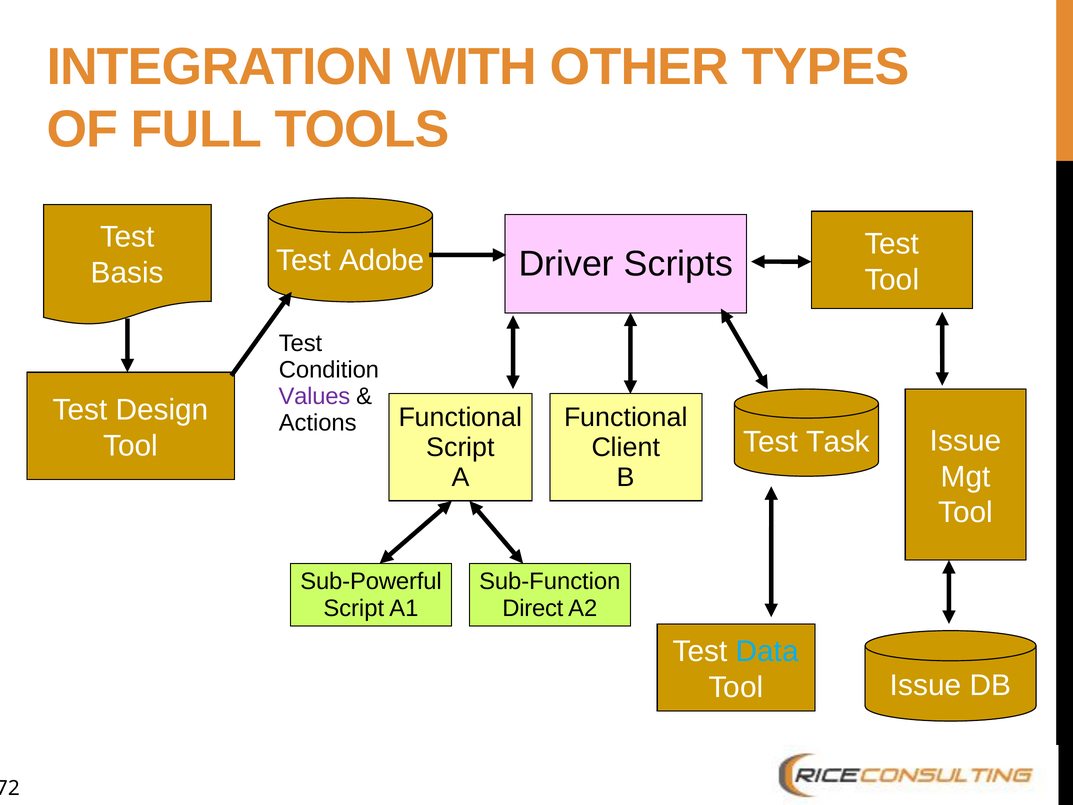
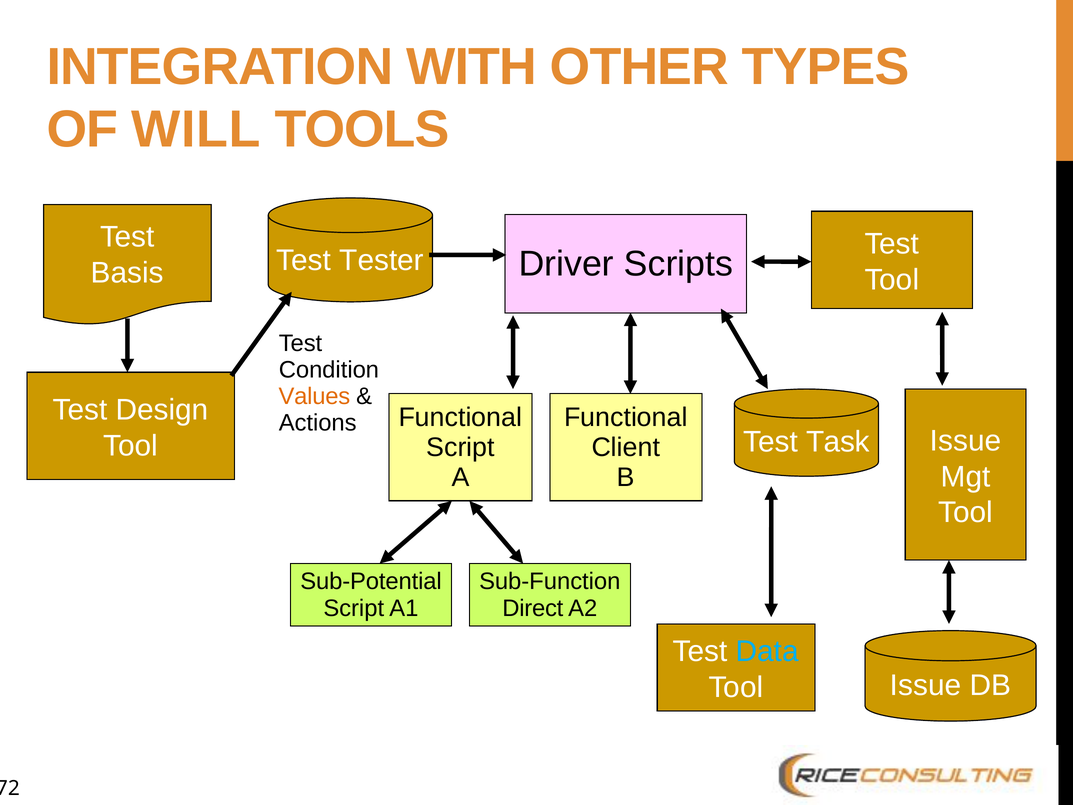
FULL: FULL -> WILL
Adobe: Adobe -> Tester
Values colour: purple -> orange
Sub-Powerful: Sub-Powerful -> Sub-Potential
